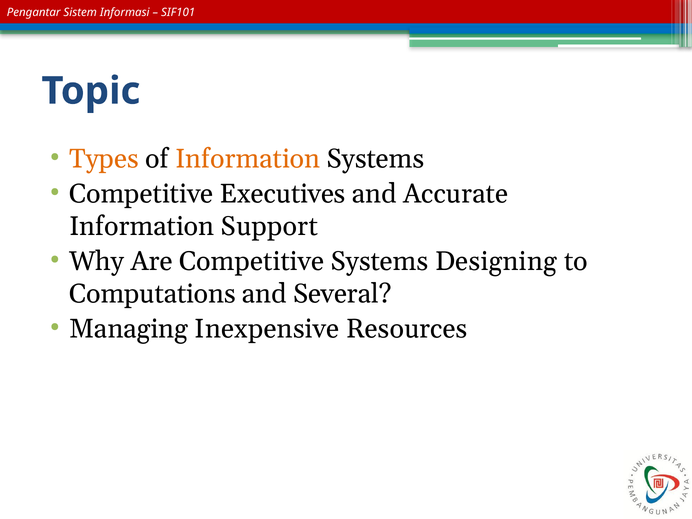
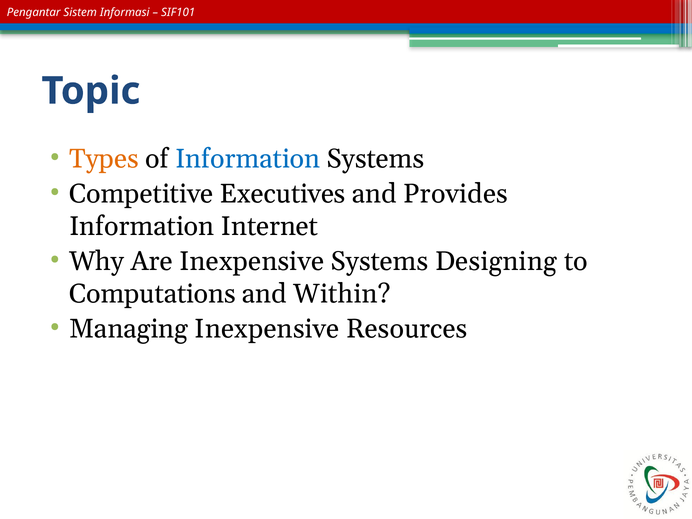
Information at (248, 159) colour: orange -> blue
Accurate: Accurate -> Provides
Support: Support -> Internet
Are Competitive: Competitive -> Inexpensive
Several: Several -> Within
